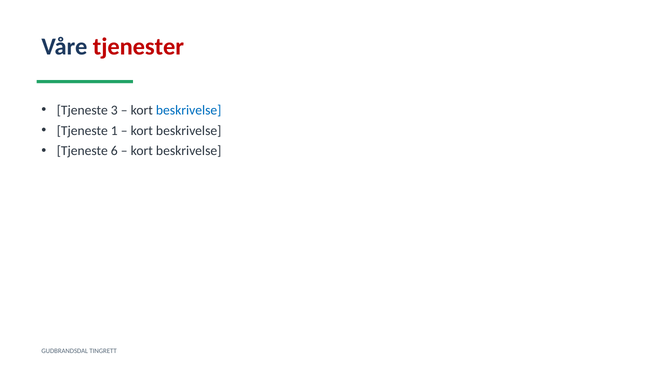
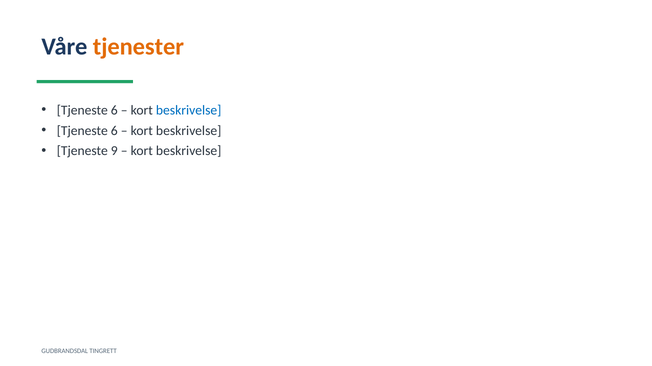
tjenester colour: red -> orange
3 at (114, 110): 3 -> 6
1 at (114, 131): 1 -> 6
6: 6 -> 9
